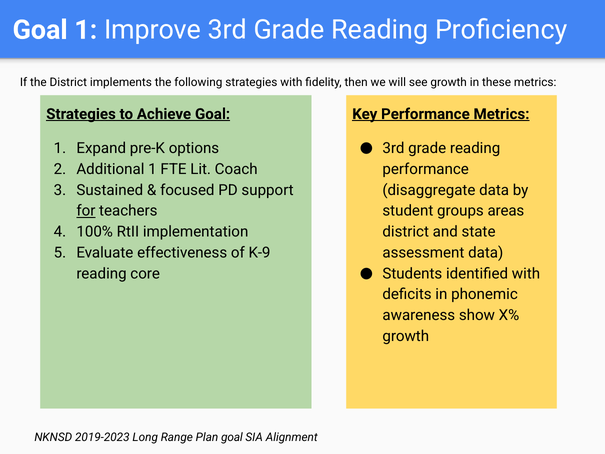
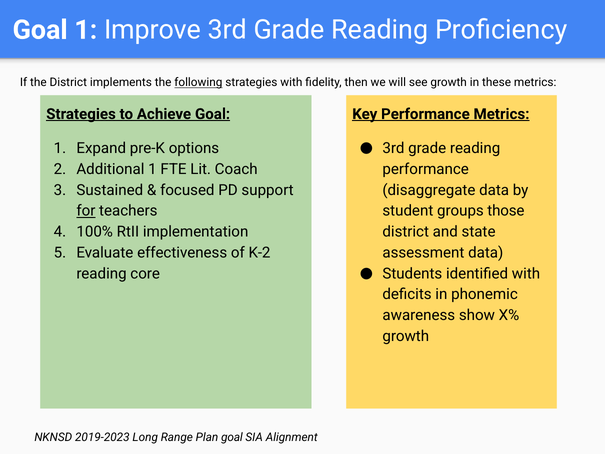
following underline: none -> present
areas: areas -> those
K-9: K-9 -> K-2
